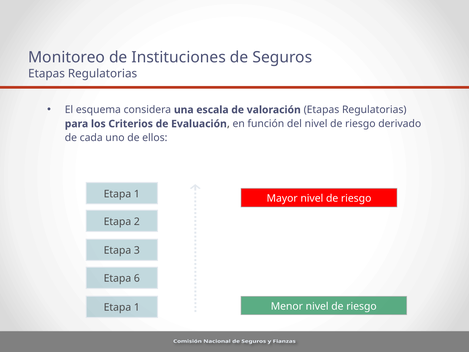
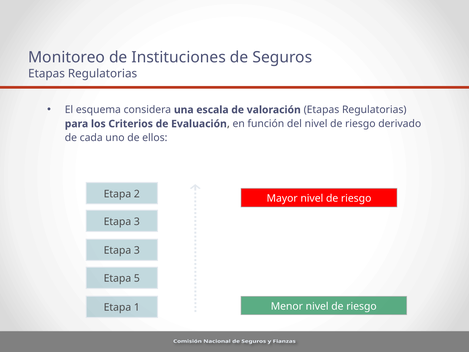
1 at (137, 194): 1 -> 2
2 at (137, 221): 2 -> 3
6: 6 -> 5
